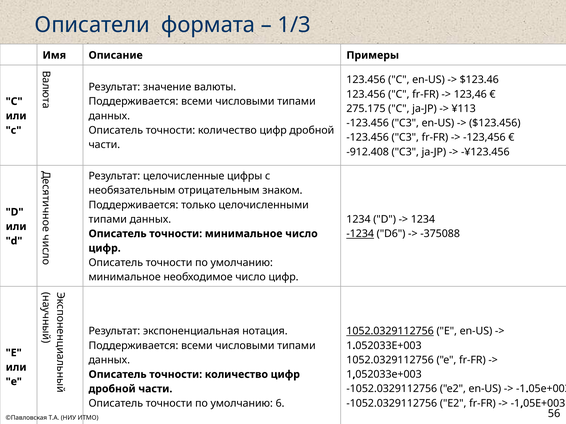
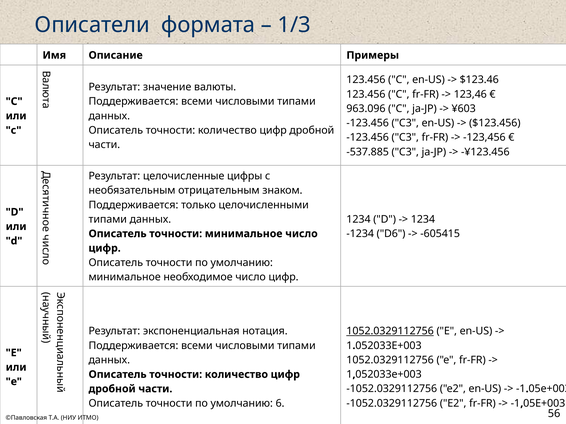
275.175: 275.175 -> 963.096
¥113: ¥113 -> ¥603
-912.408: -912.408 -> -537.885
-1234 underline: present -> none
-375088: -375088 -> -605415
